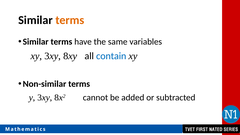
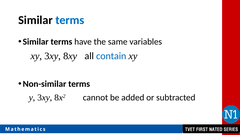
terms at (70, 20) colour: orange -> blue
